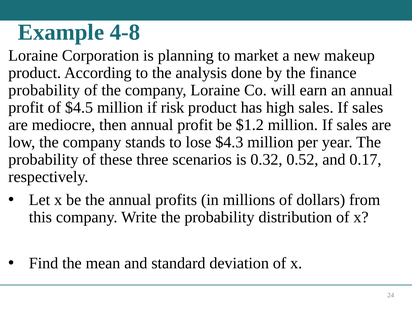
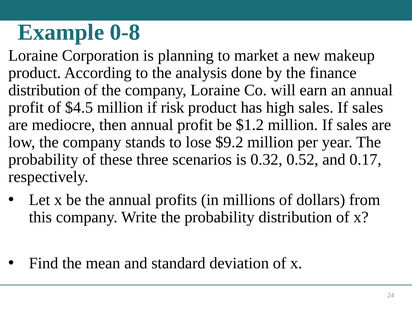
4-8: 4-8 -> 0-8
probability at (44, 90): probability -> distribution
$4.3: $4.3 -> $9.2
